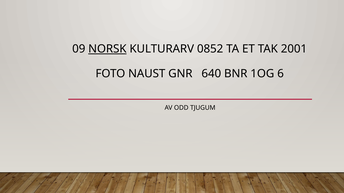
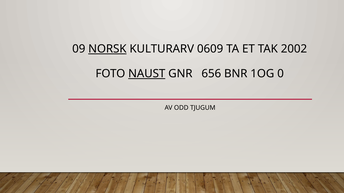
0852: 0852 -> 0609
2001: 2001 -> 2002
NAUST underline: none -> present
640: 640 -> 656
6: 6 -> 0
